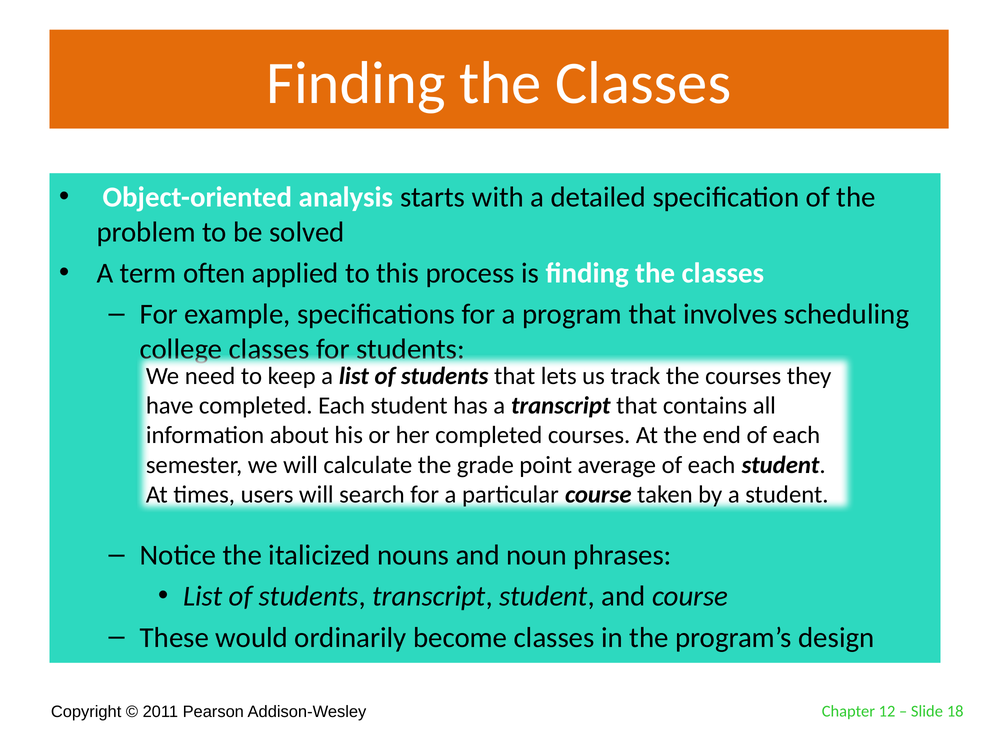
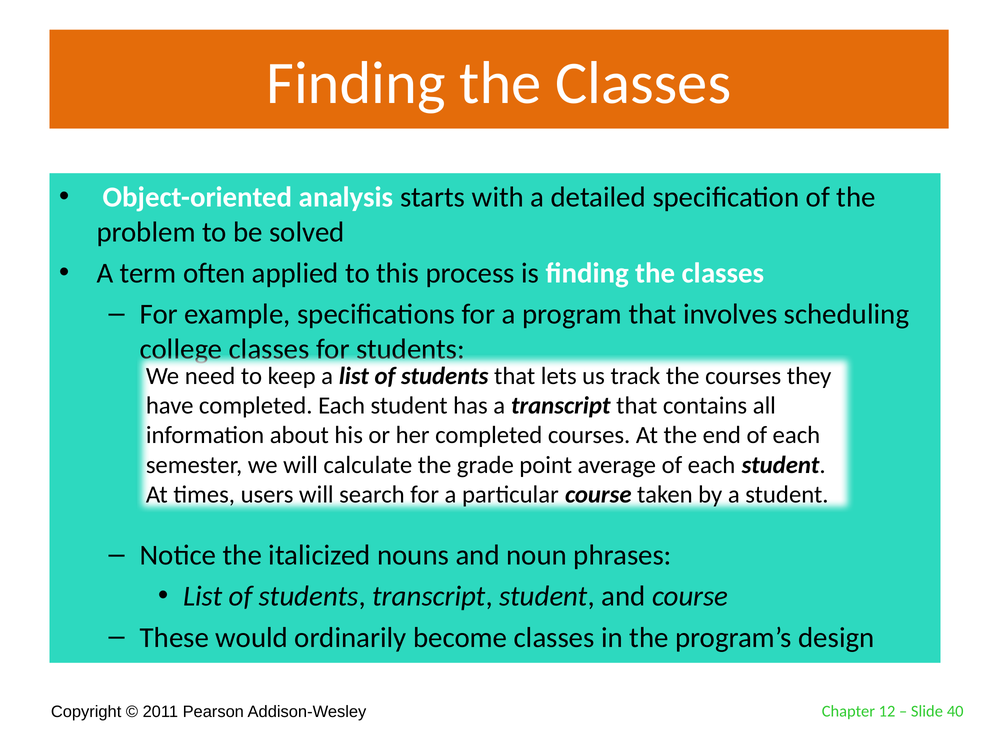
18: 18 -> 40
